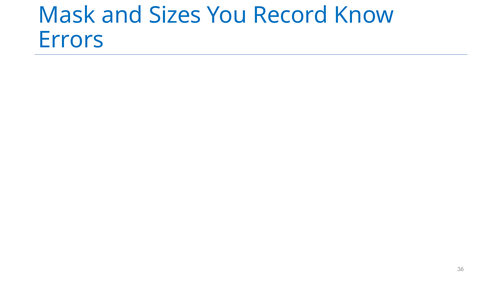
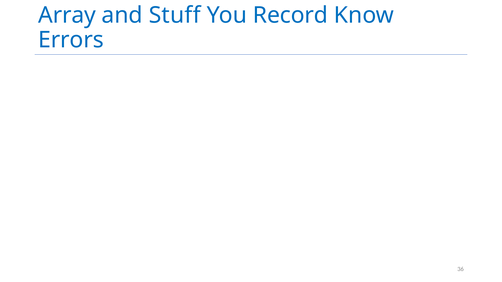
Mask: Mask -> Array
Sizes: Sizes -> Stuff
